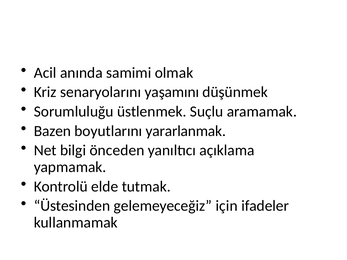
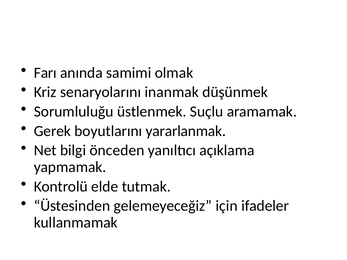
Acil: Acil -> Farı
yaşamını: yaşamını -> inanmak
Bazen: Bazen -> Gerek
